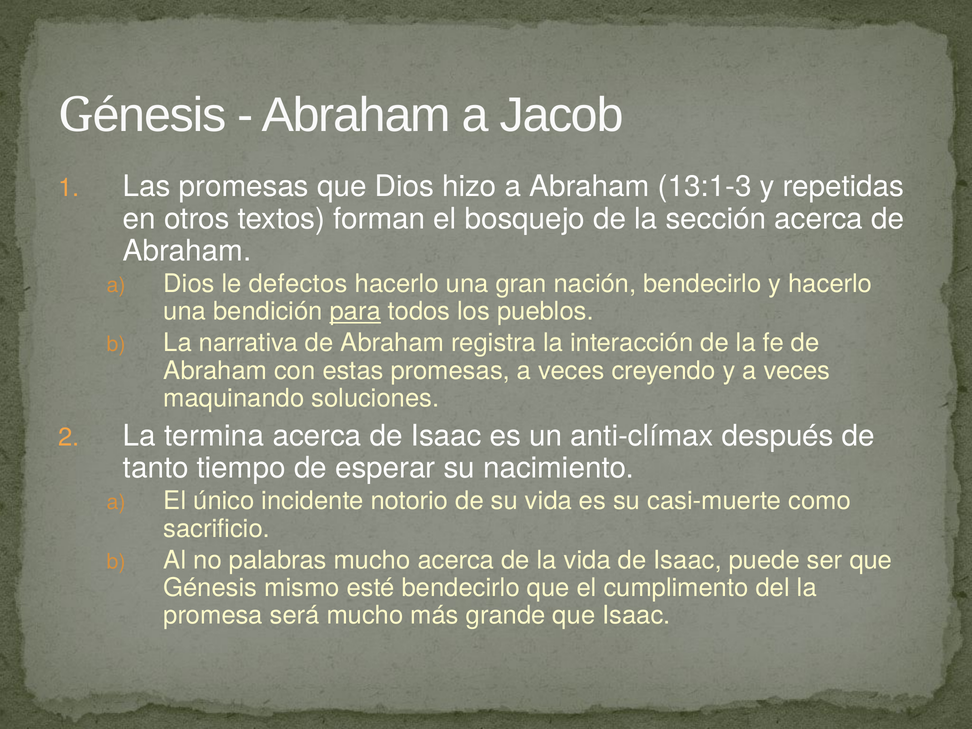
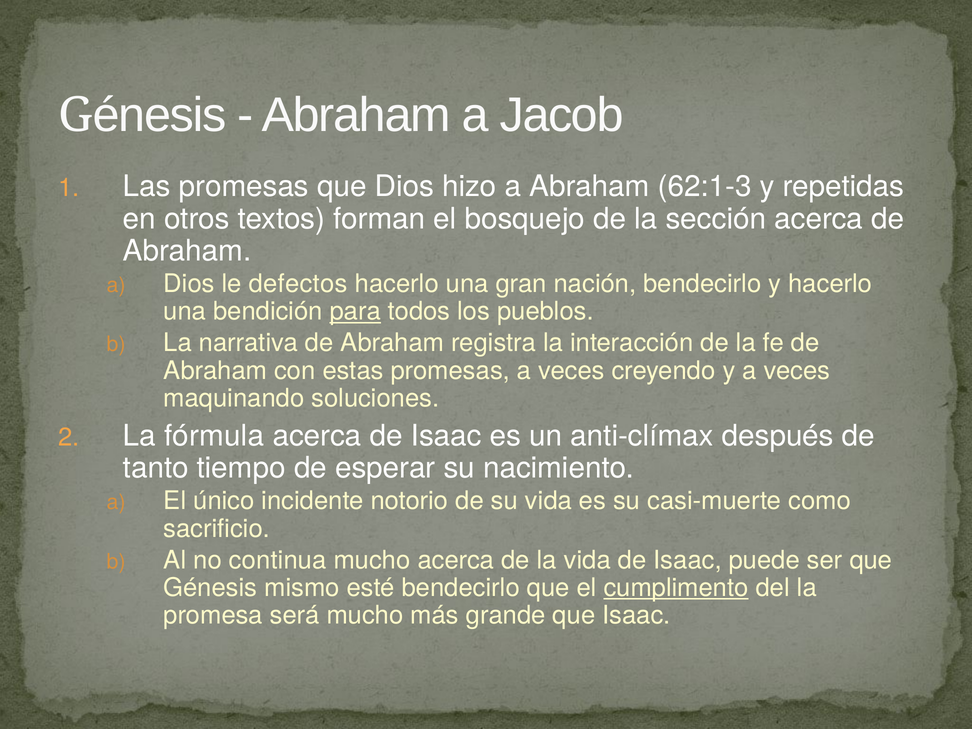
13:1-3: 13:1-3 -> 62:1-3
termina: termina -> fórmula
palabras: palabras -> continua
cumplimento underline: none -> present
